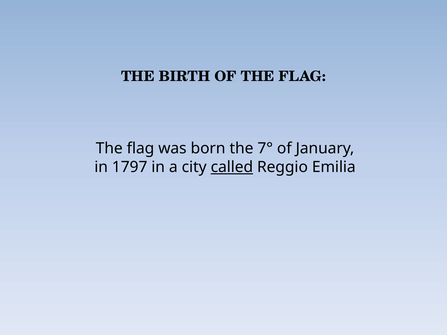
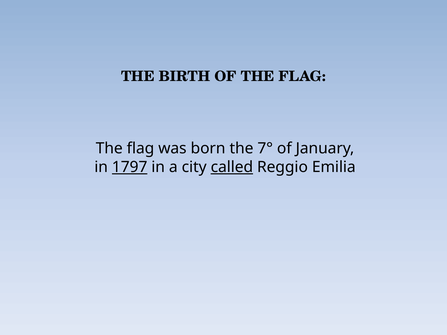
1797 underline: none -> present
